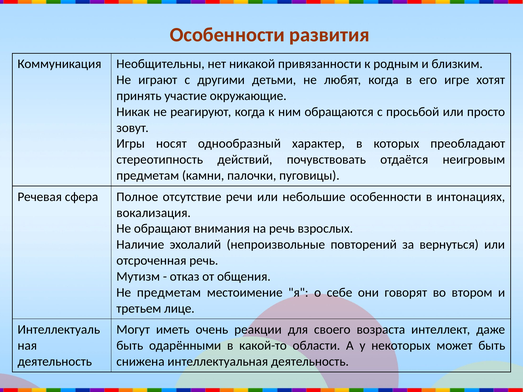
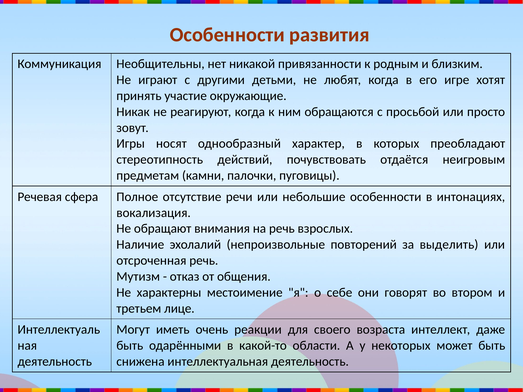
вернуться: вернуться -> выделить
Не предметам: предметам -> характерны
